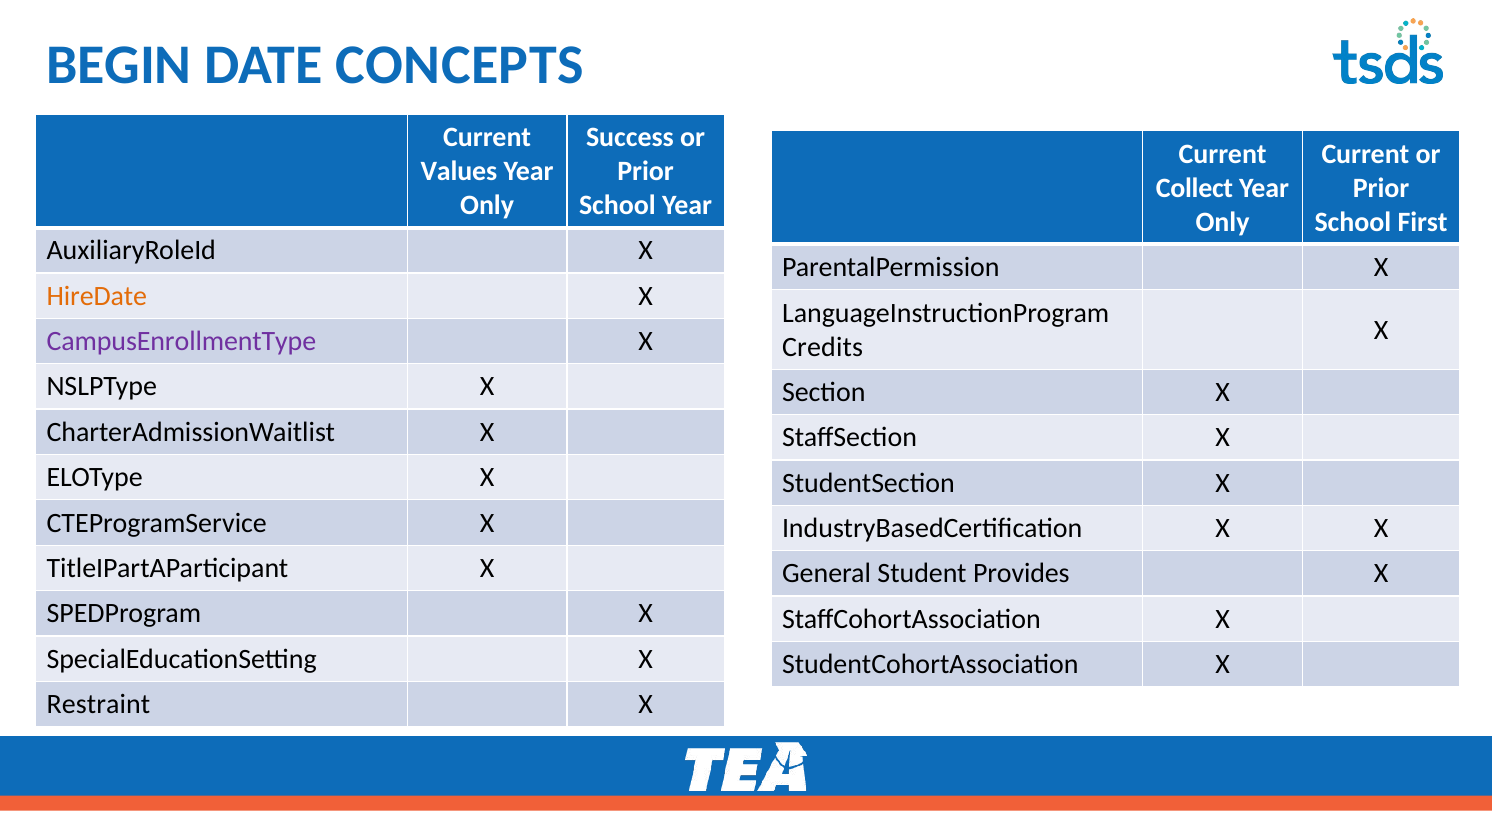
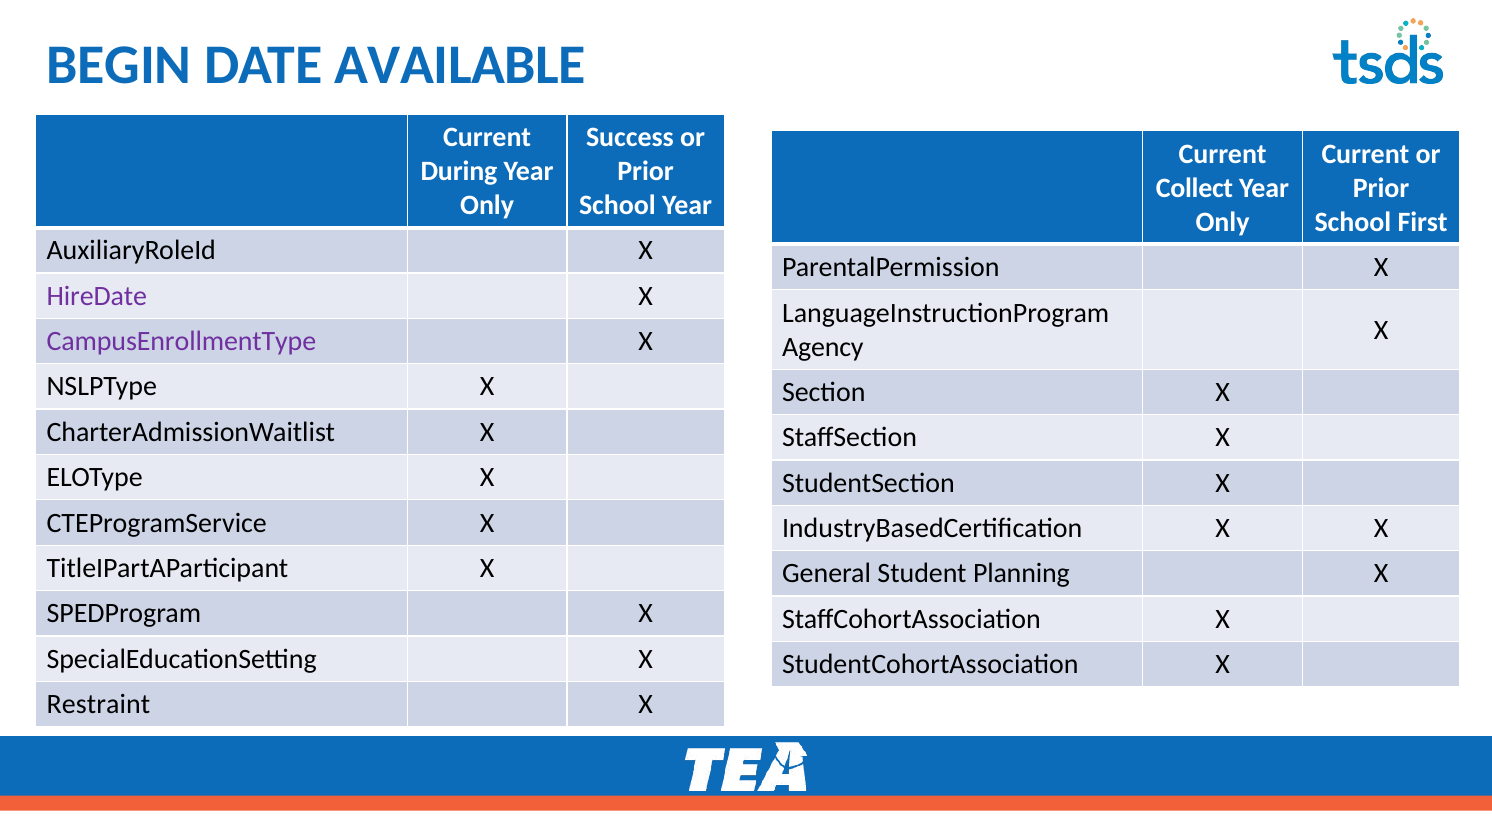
CONCEPTS: CONCEPTS -> AVAILABLE
Values: Values -> During
HireDate colour: orange -> purple
Credits: Credits -> Agency
Provides: Provides -> Planning
